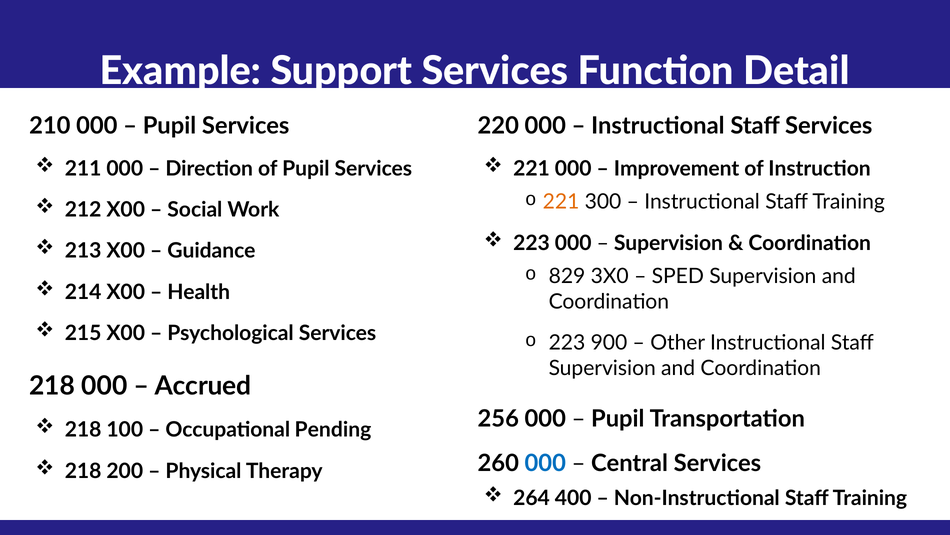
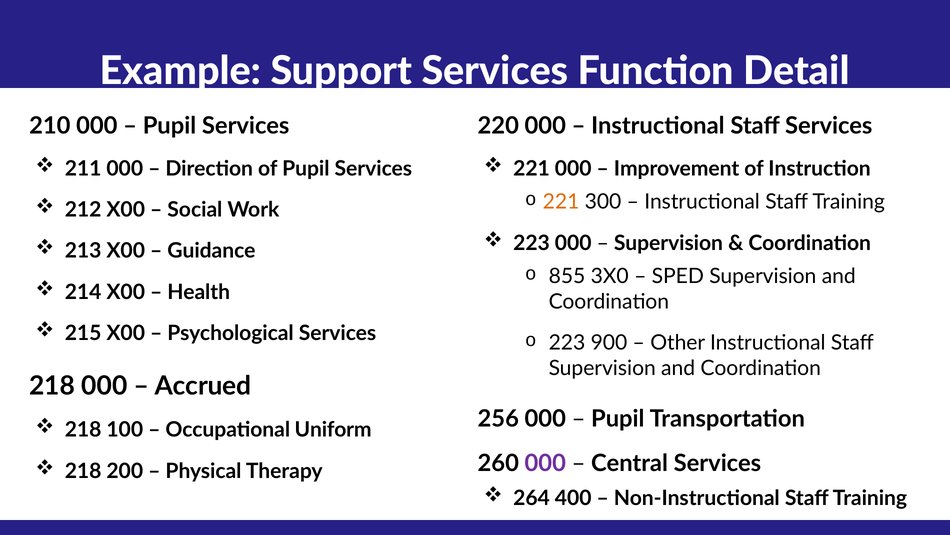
829: 829 -> 855
Pending: Pending -> Uniform
000 at (545, 463) colour: blue -> purple
